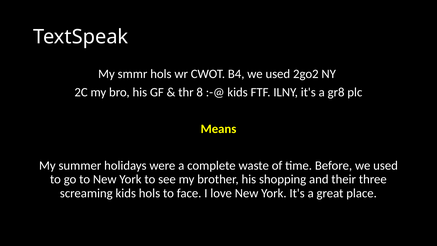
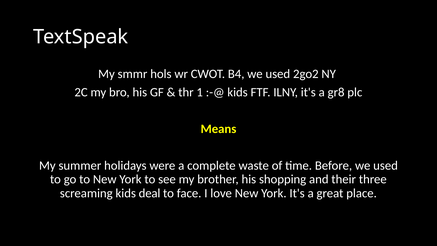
8: 8 -> 1
kids hols: hols -> deal
